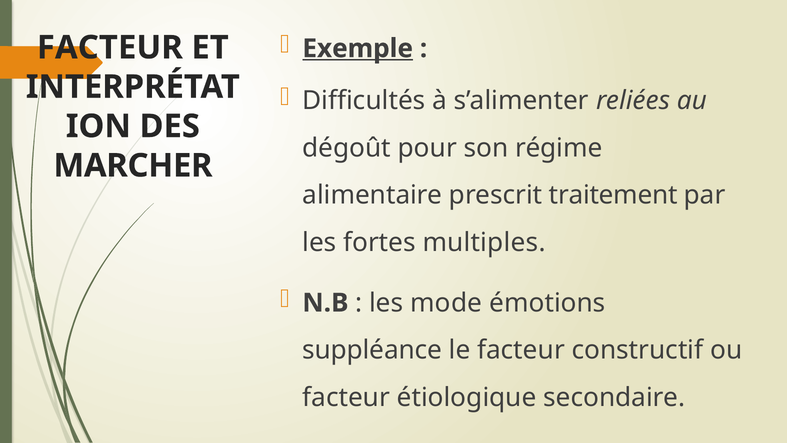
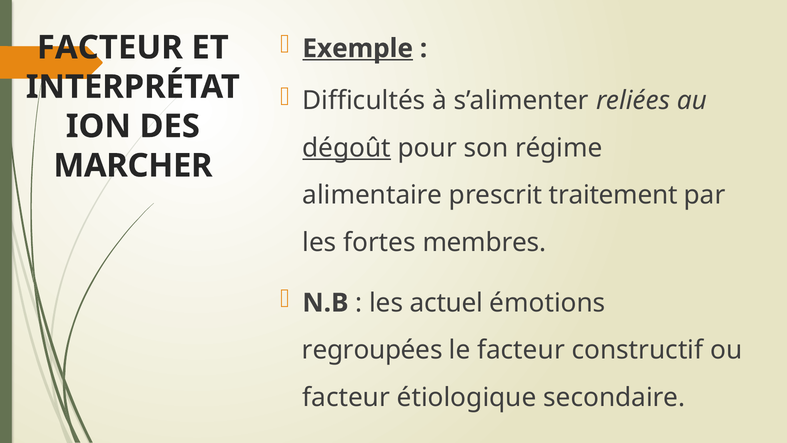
dégoût underline: none -> present
multiples: multiples -> membres
mode: mode -> actuel
suppléance: suppléance -> regroupées
